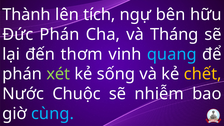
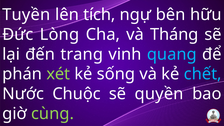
Thành: Thành -> Tuyền
Đức Phán: Phán -> Lòng
thơm: thơm -> trang
chết colour: yellow -> light blue
nhiễm: nhiễm -> quyền
cùng colour: light blue -> light green
